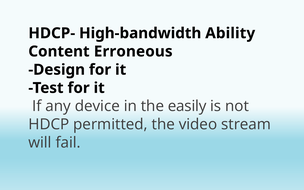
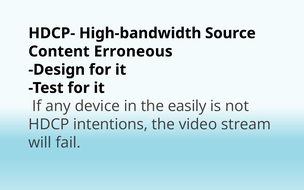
Ability: Ability -> Source
permitted: permitted -> intentions
